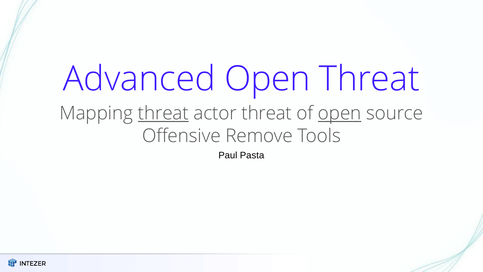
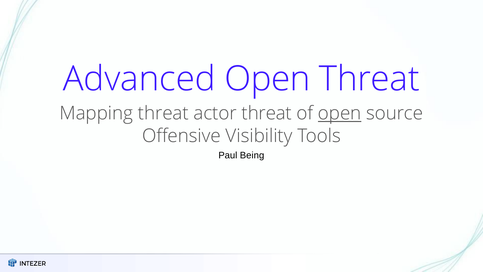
threat at (163, 113) underline: present -> none
Remove: Remove -> Visibility
Pasta: Pasta -> Being
